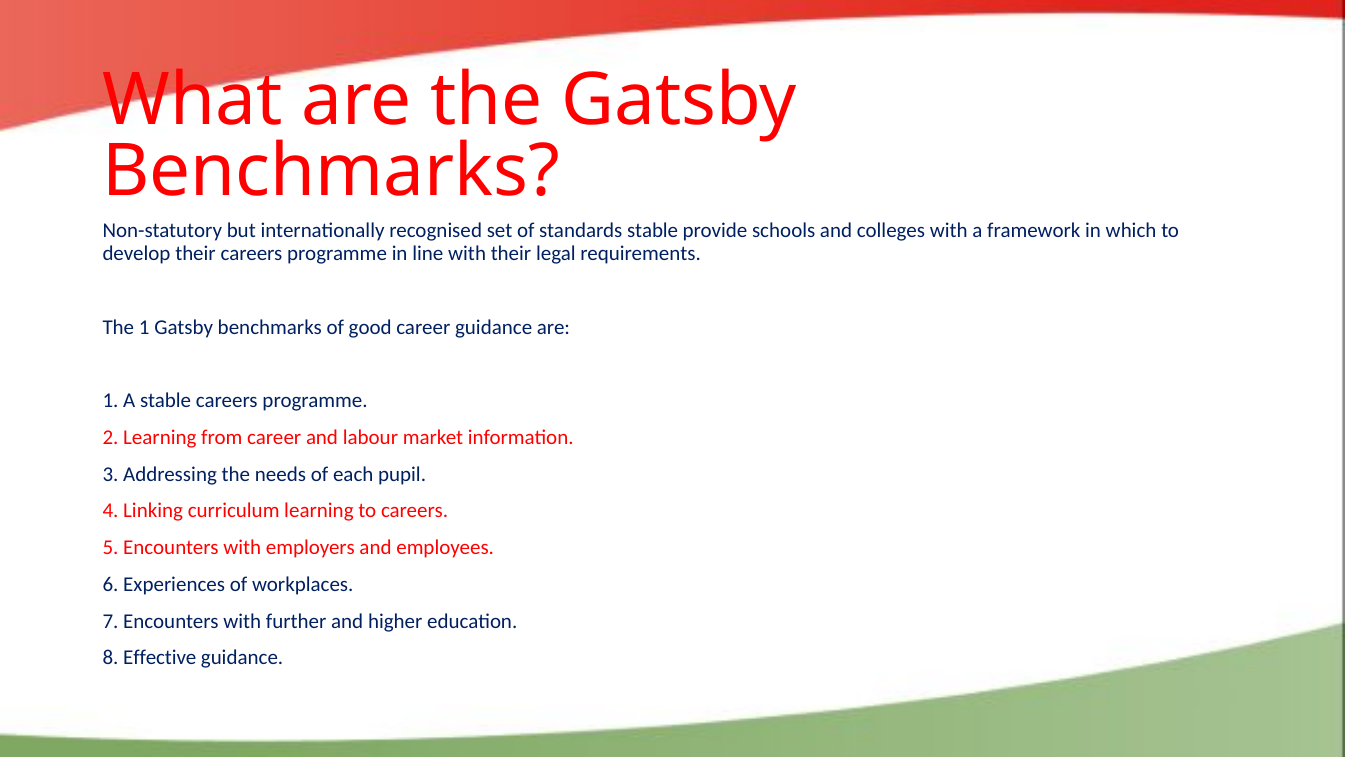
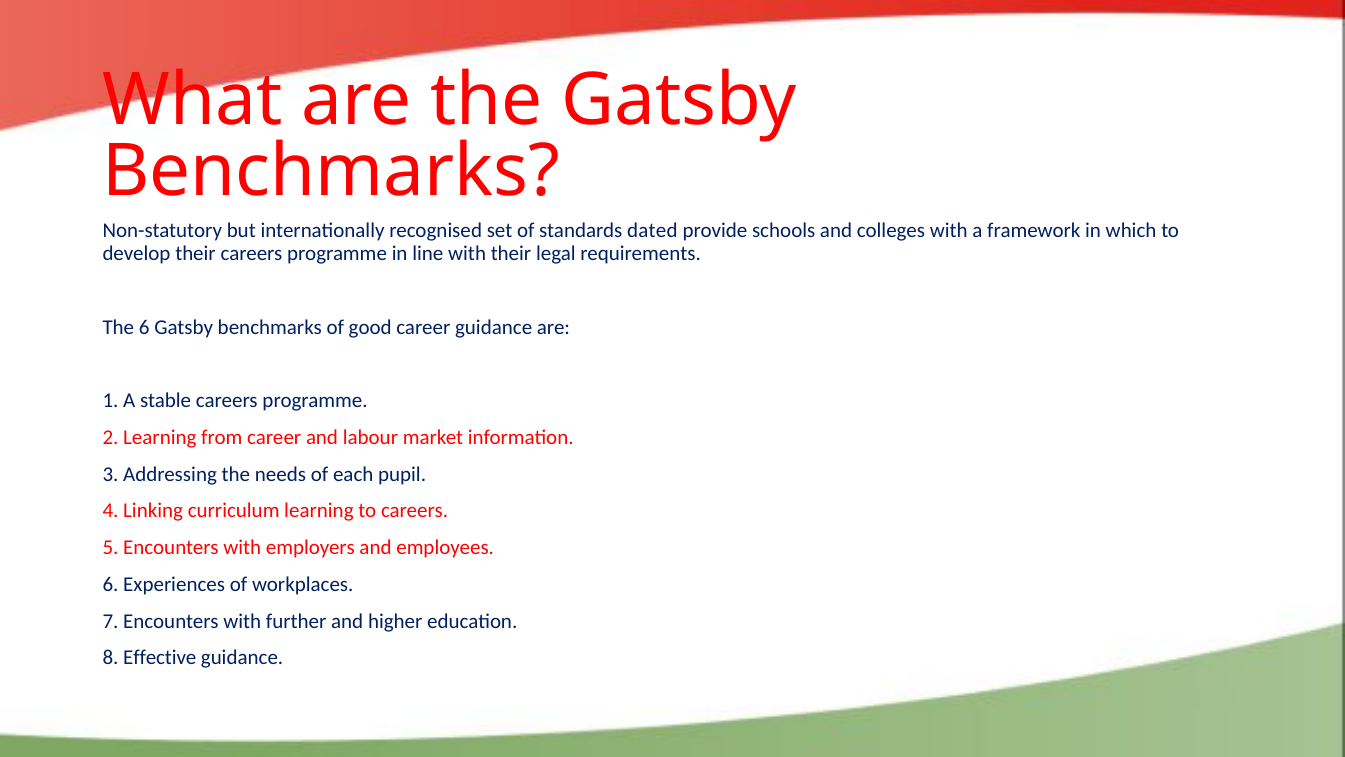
standards stable: stable -> dated
The 1: 1 -> 6
